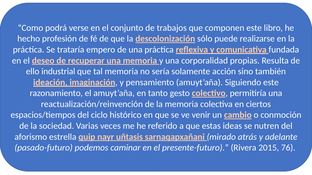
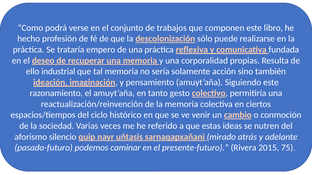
estrella: estrella -> silencio
76: 76 -> 75
